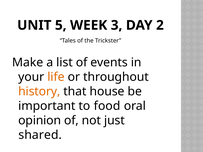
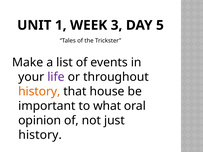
5: 5 -> 1
2: 2 -> 5
life colour: orange -> purple
food: food -> what
shared at (40, 135): shared -> history
